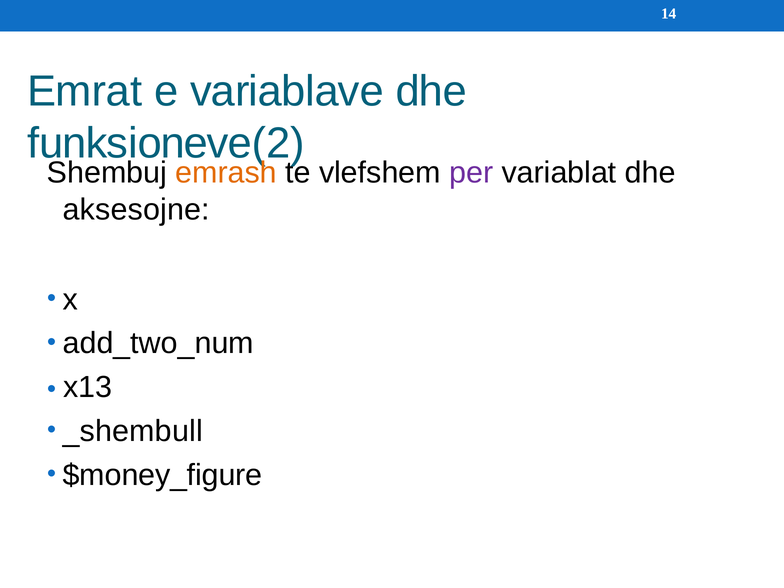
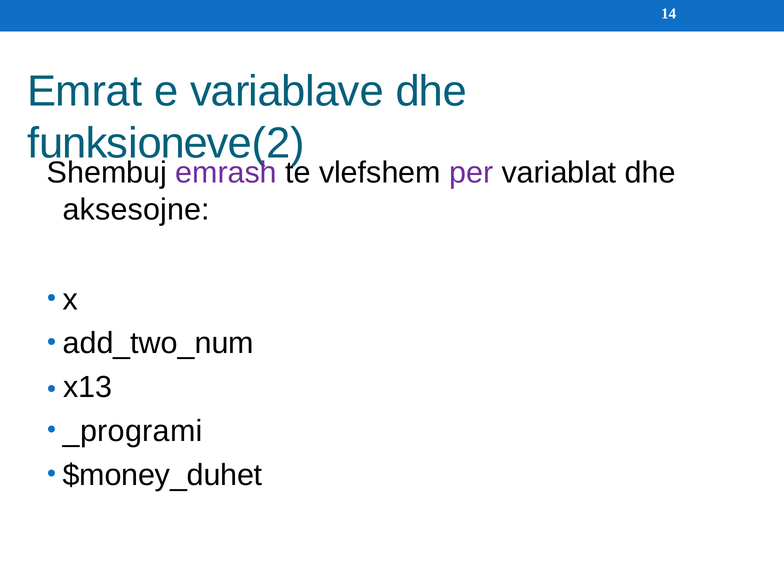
emrash colour: orange -> purple
_shembull: _shembull -> _programi
$money_figure: $money_figure -> $money_duhet
